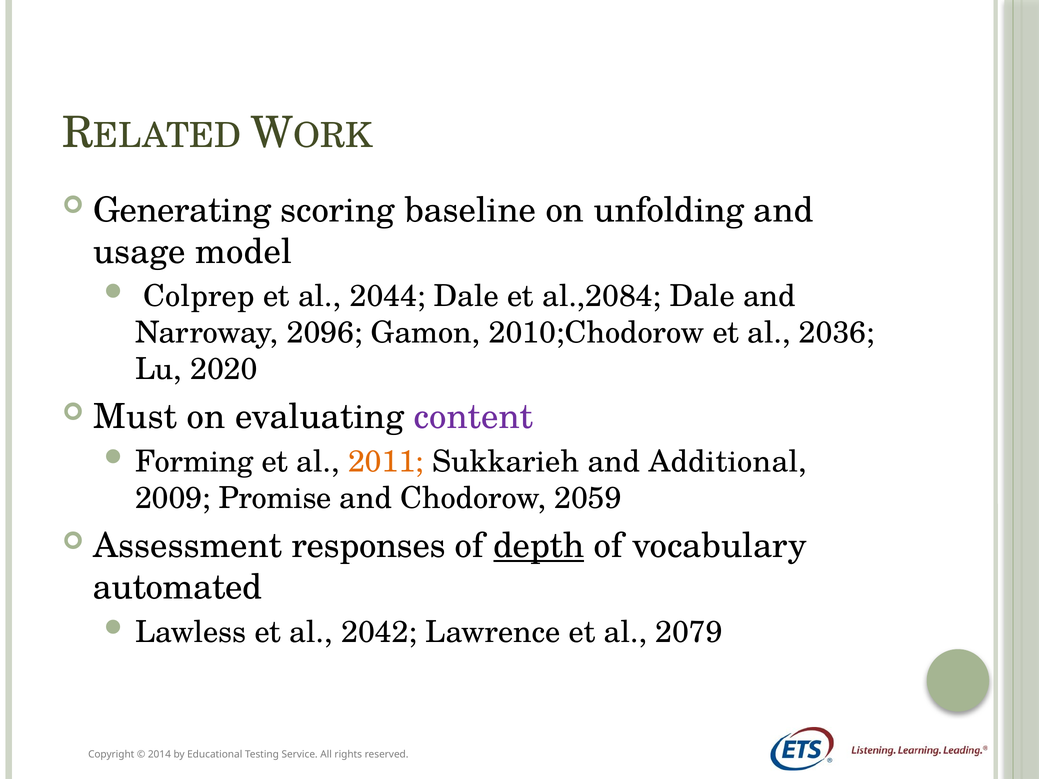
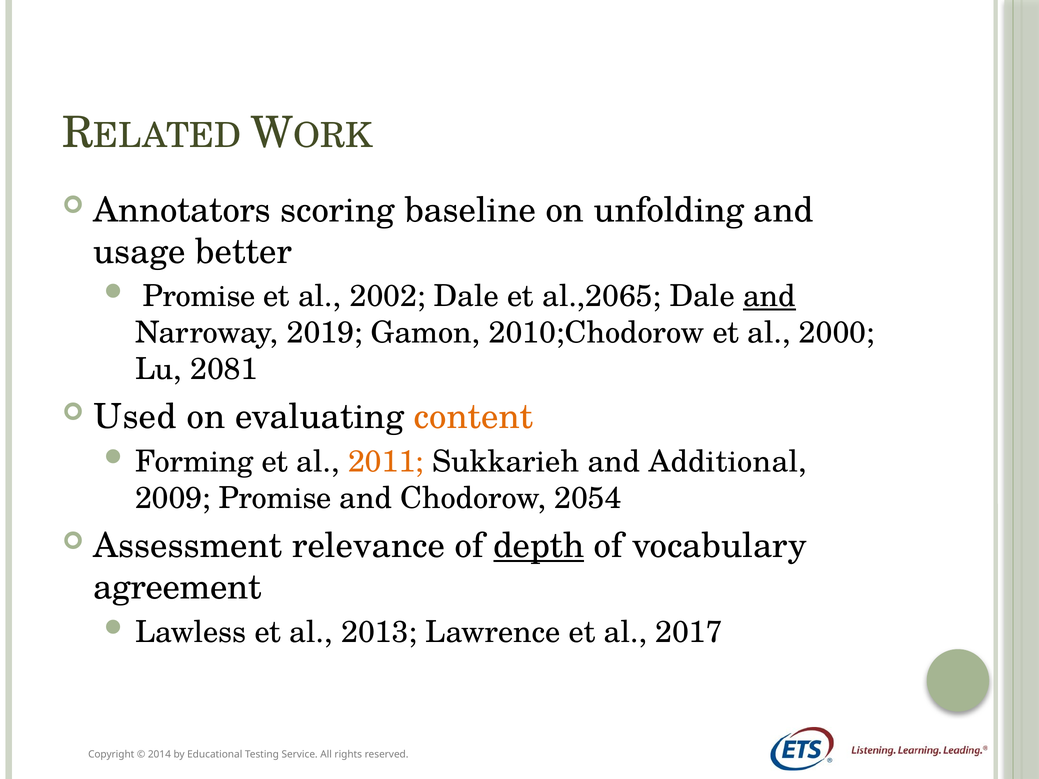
Generating: Generating -> Annotators
model: model -> better
Colprep at (199, 297): Colprep -> Promise
2044: 2044 -> 2002
al.,2084: al.,2084 -> al.,2065
and at (769, 297) underline: none -> present
2096: 2096 -> 2019
2036: 2036 -> 2000
2020: 2020 -> 2081
Must: Must -> Used
content colour: purple -> orange
2059: 2059 -> 2054
responses: responses -> relevance
automated: automated -> agreement
2042: 2042 -> 2013
2079: 2079 -> 2017
